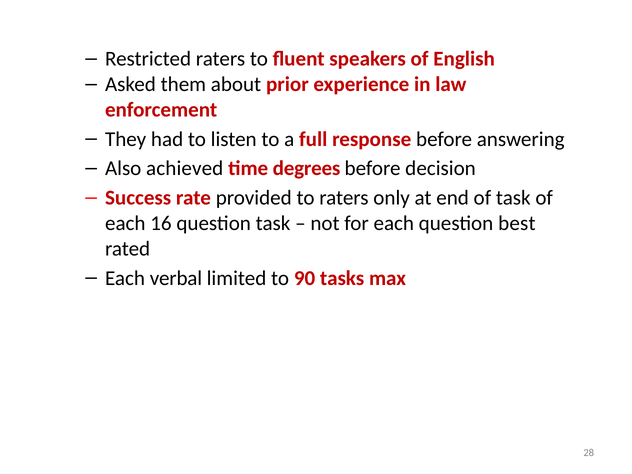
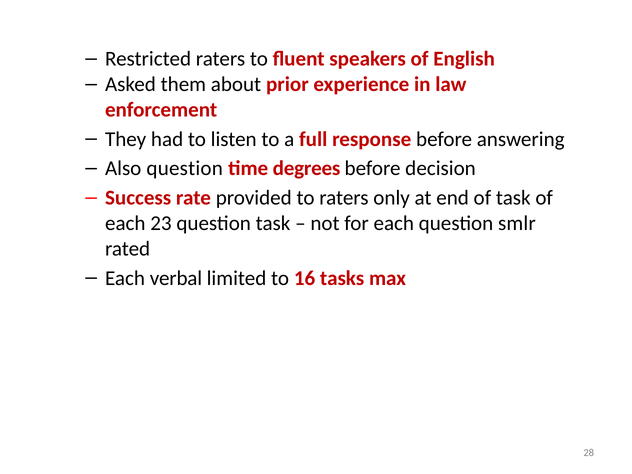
Also achieved: achieved -> question
16: 16 -> 23
best: best -> smlr
90: 90 -> 16
